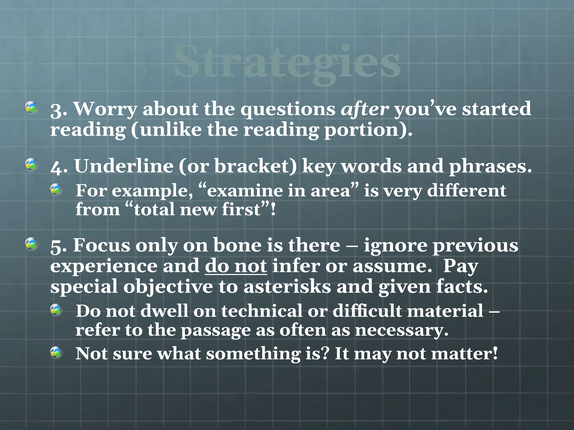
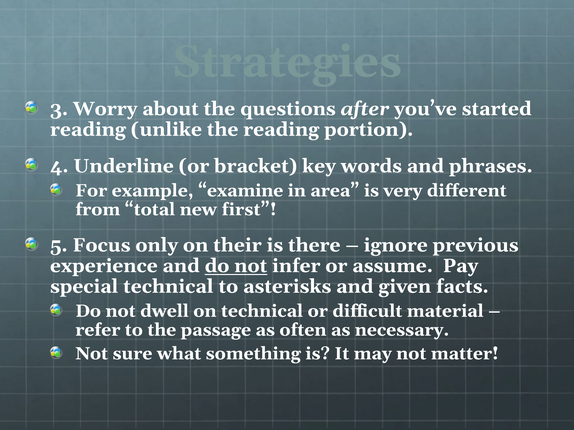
bone: bone -> their
special objective: objective -> technical
